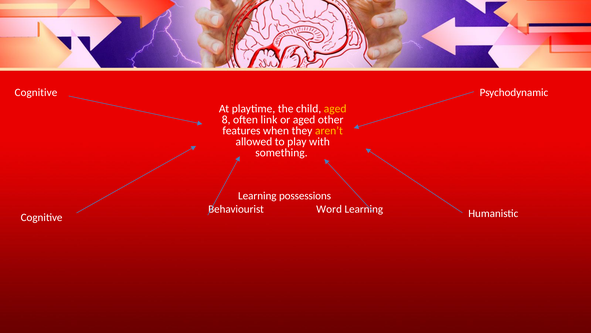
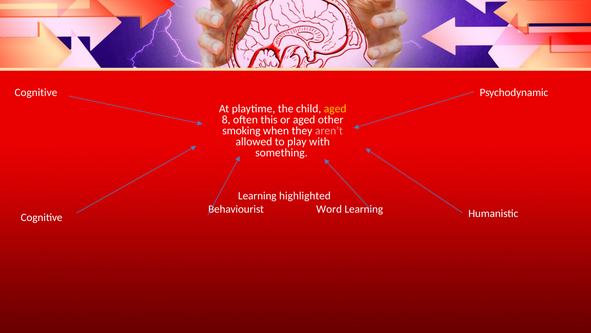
link: link -> this
features: features -> smoking
aren’t colour: yellow -> pink
possessions: possessions -> highlighted
